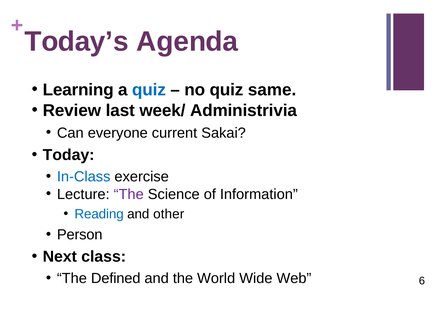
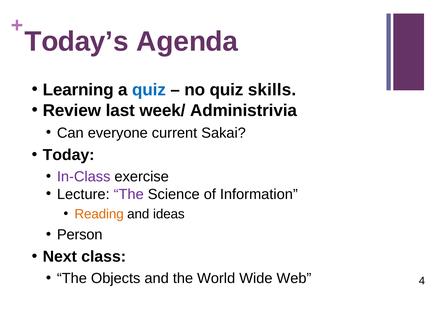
same: same -> skills
In-Class colour: blue -> purple
Reading colour: blue -> orange
other: other -> ideas
Defined: Defined -> Objects
6: 6 -> 4
